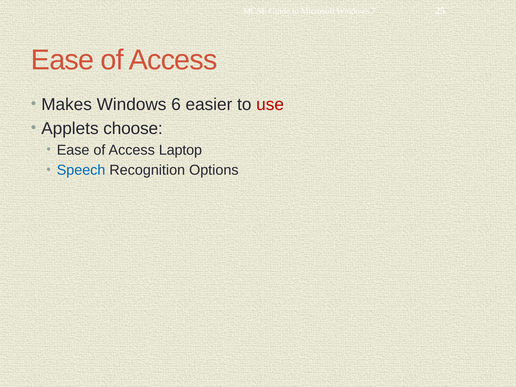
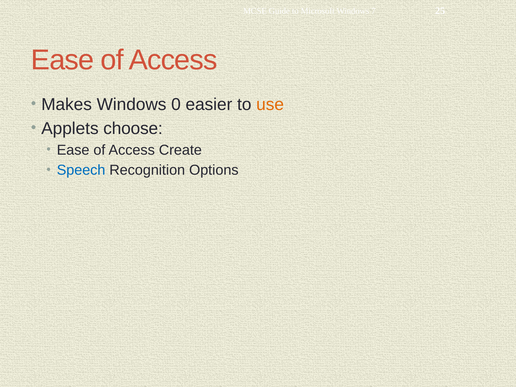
6: 6 -> 0
use colour: red -> orange
Laptop: Laptop -> Create
